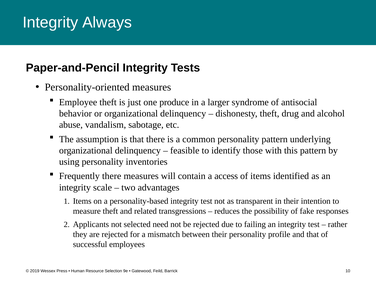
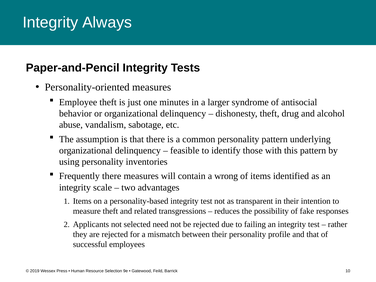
produce: produce -> minutes
access: access -> wrong
